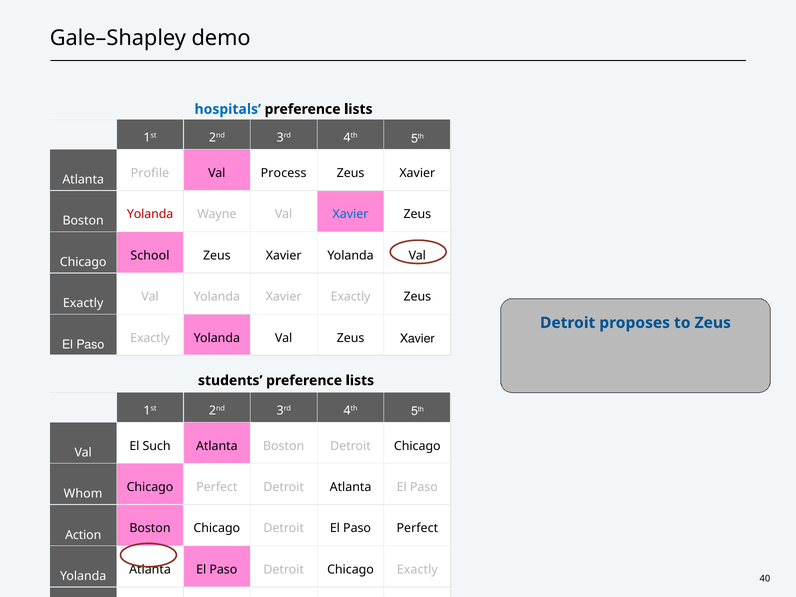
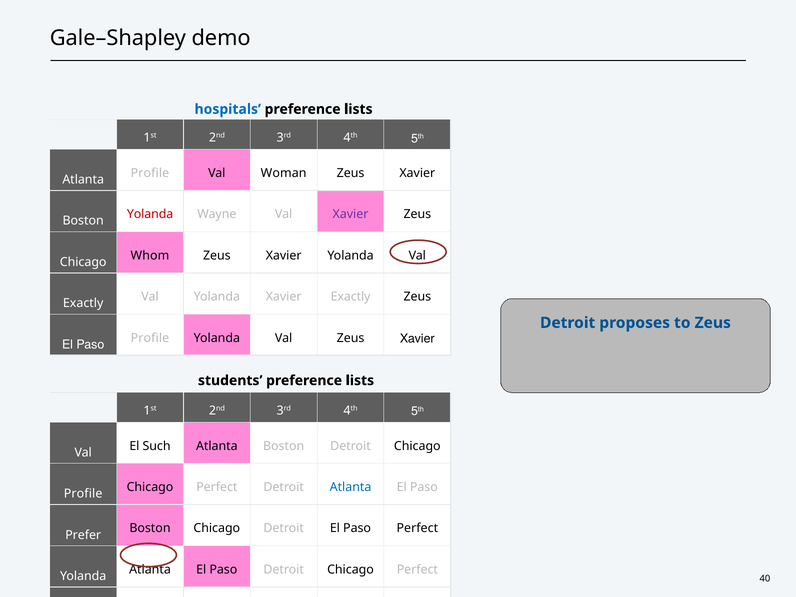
Process: Process -> Woman
Xavier at (351, 214) colour: blue -> purple
School: School -> Whom
Paso Exactly: Exactly -> Profile
Atlanta at (351, 487) colour: black -> blue
Whom at (83, 494): Whom -> Profile
Action: Action -> Prefer
Detroit Chicago Exactly: Exactly -> Perfect
